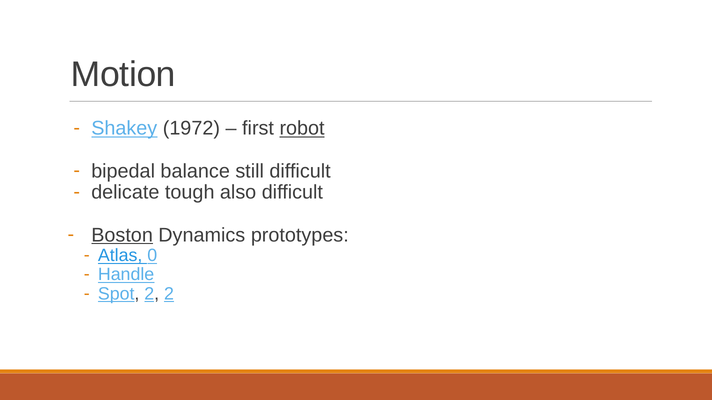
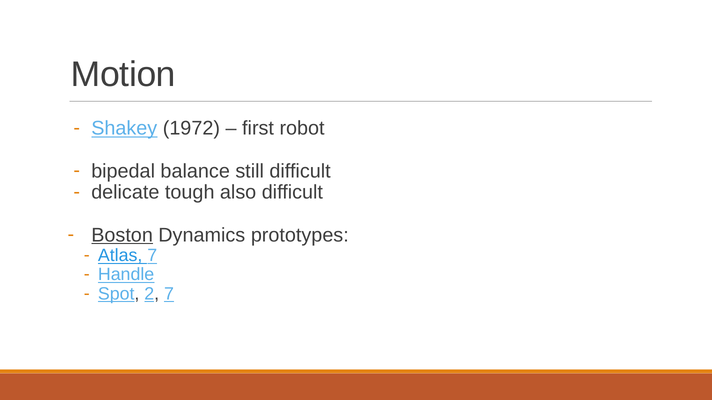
robot underline: present -> none
Atlas 0: 0 -> 7
2 2: 2 -> 7
